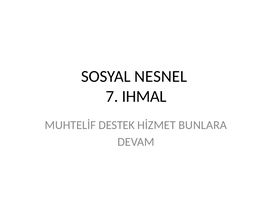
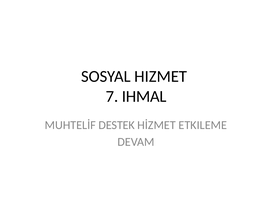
NESNEL: NESNEL -> HIZMET
BUNLARA: BUNLARA -> ETKILEME
